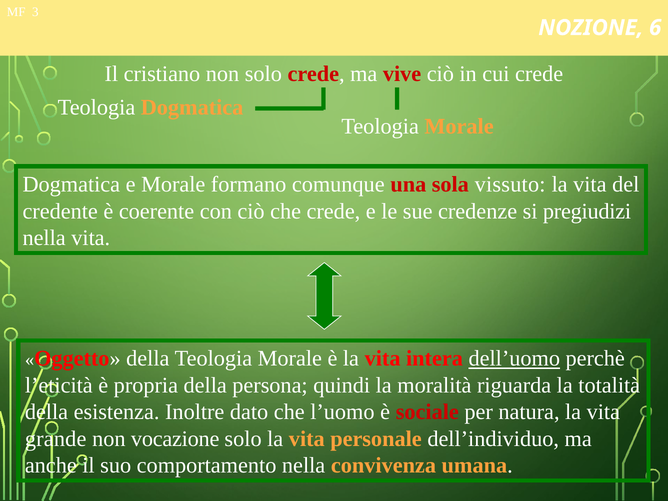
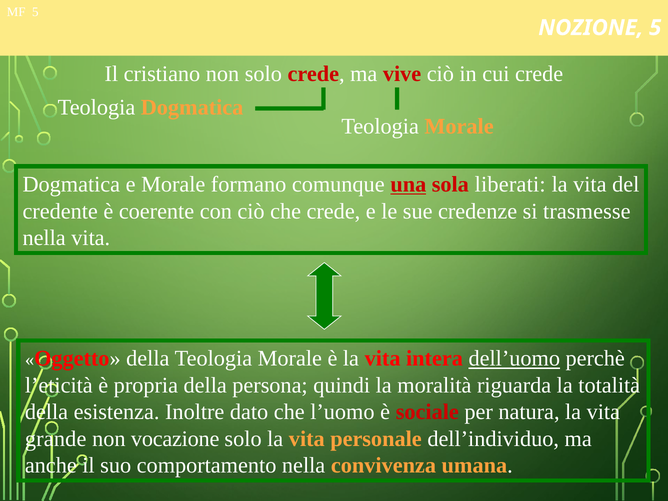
MF 3: 3 -> 5
NOZIONE 6: 6 -> 5
una underline: none -> present
vissuto: vissuto -> liberati
pregiudizi: pregiudizi -> trasmesse
